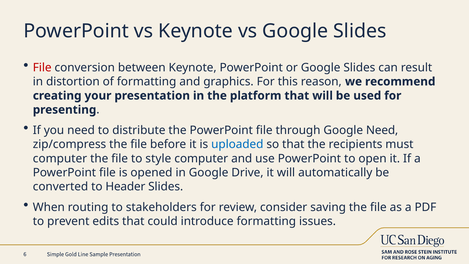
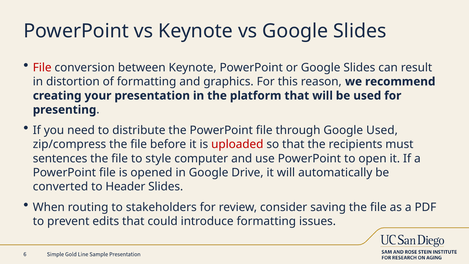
Google Need: Need -> Used
uploaded colour: blue -> red
computer at (60, 158): computer -> sentences
